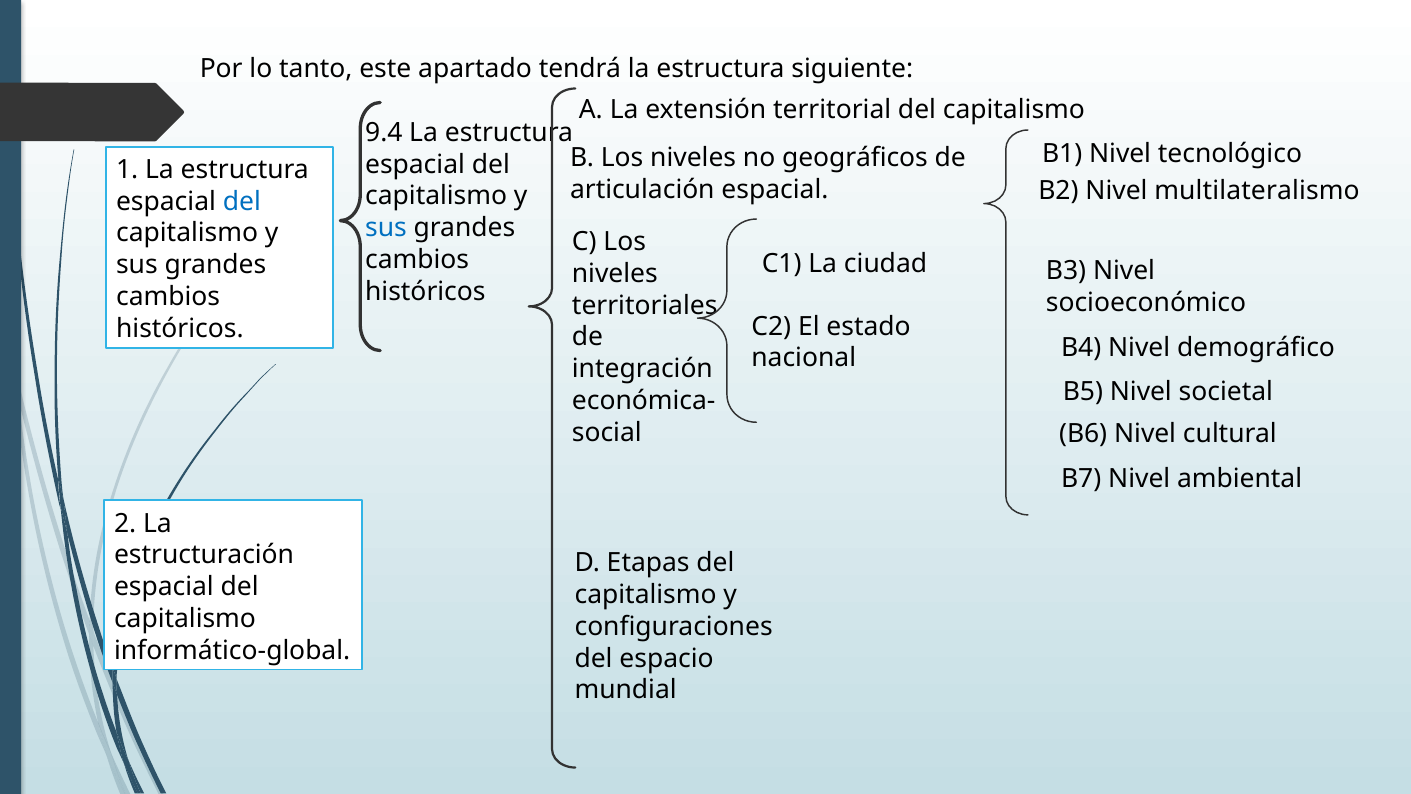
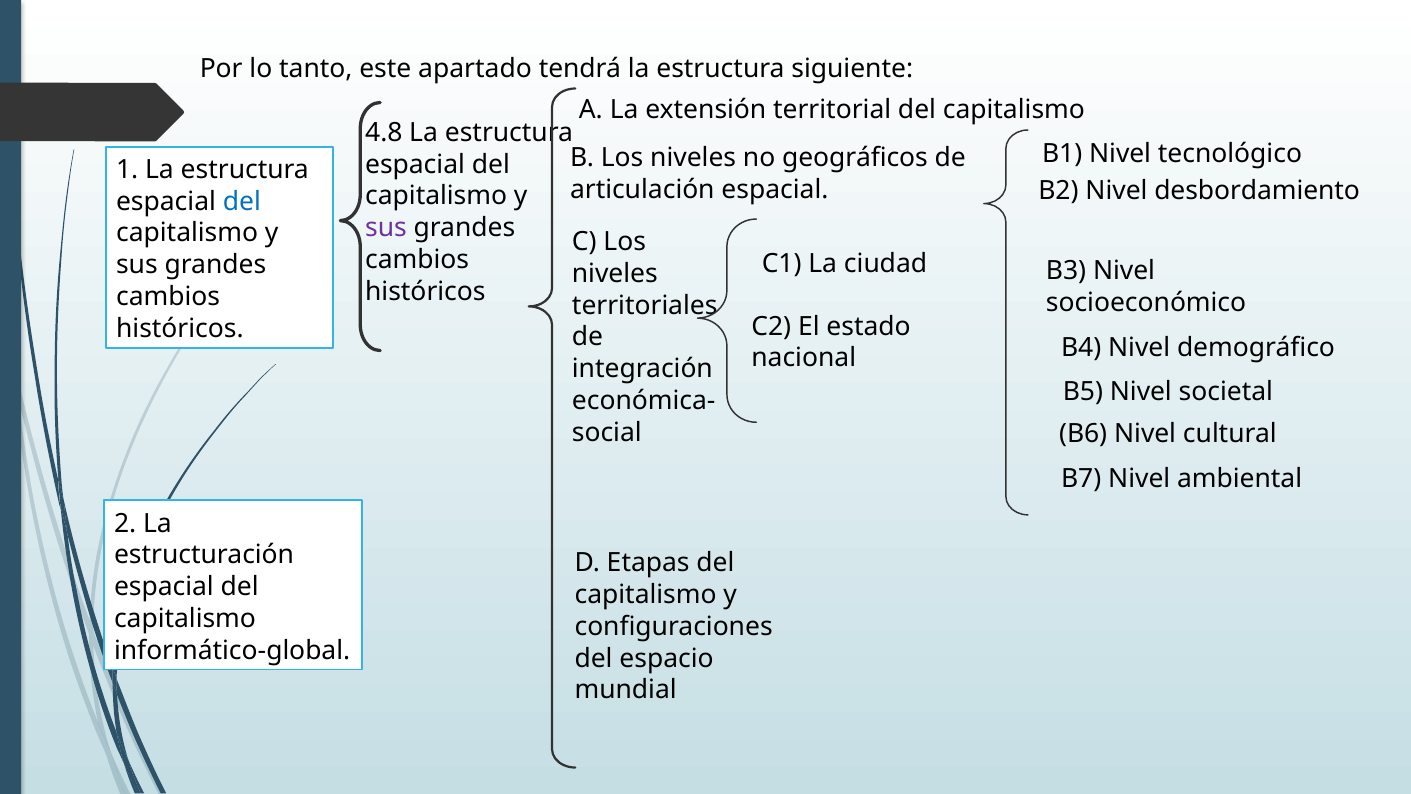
9.4: 9.4 -> 4.8
multilateralismo: multilateralismo -> desbordamiento
sus at (386, 228) colour: blue -> purple
